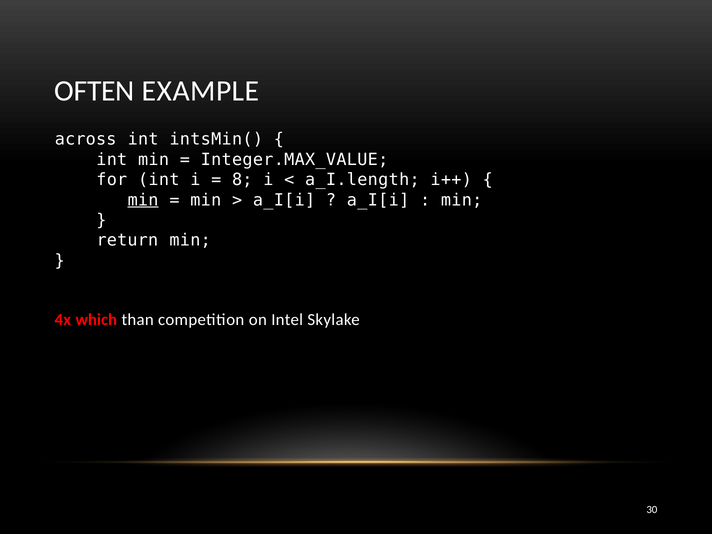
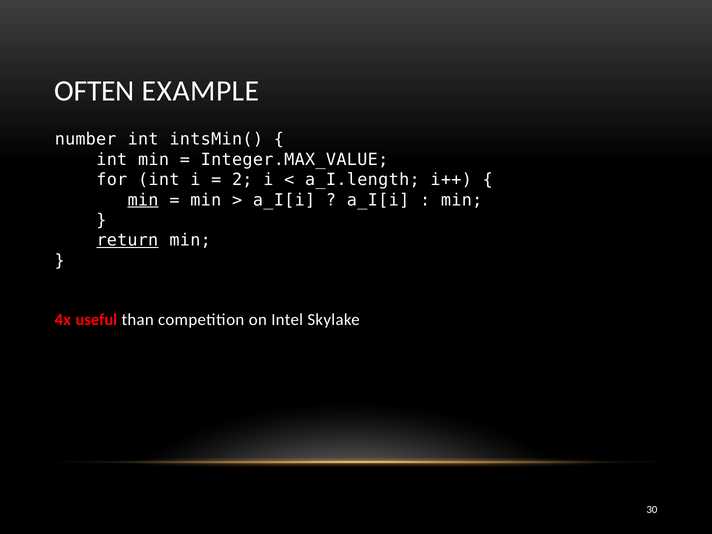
across: across -> number
8: 8 -> 2
return underline: none -> present
which: which -> useful
